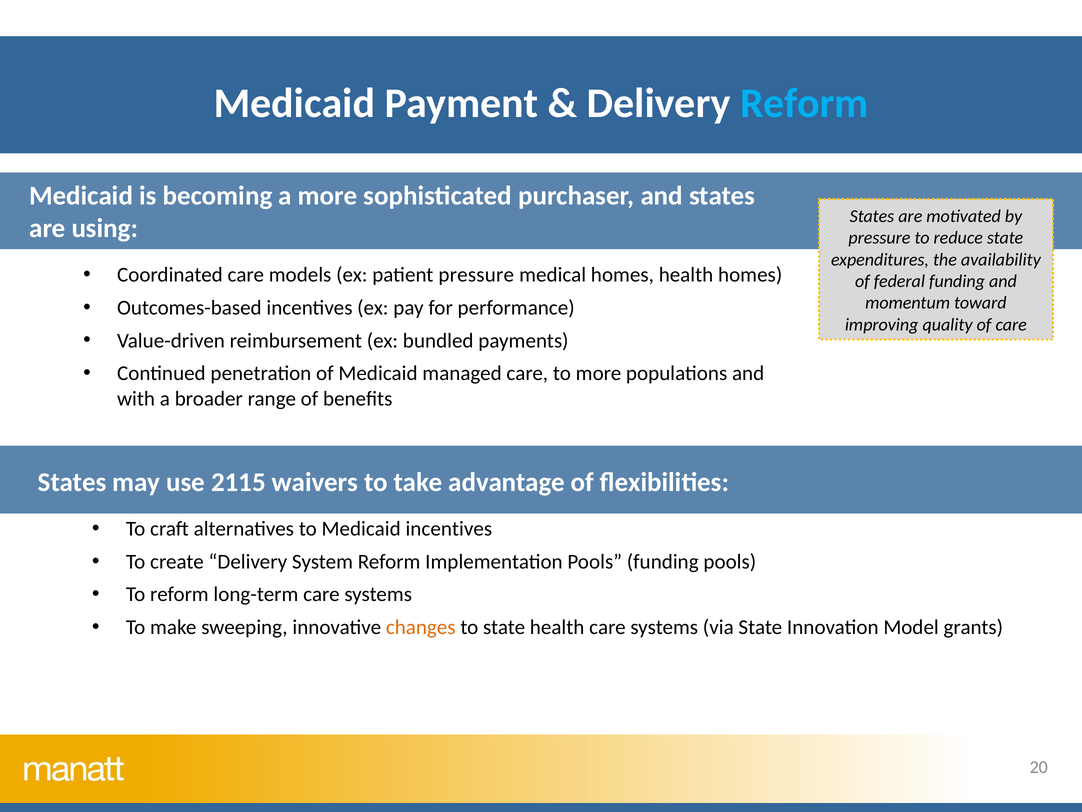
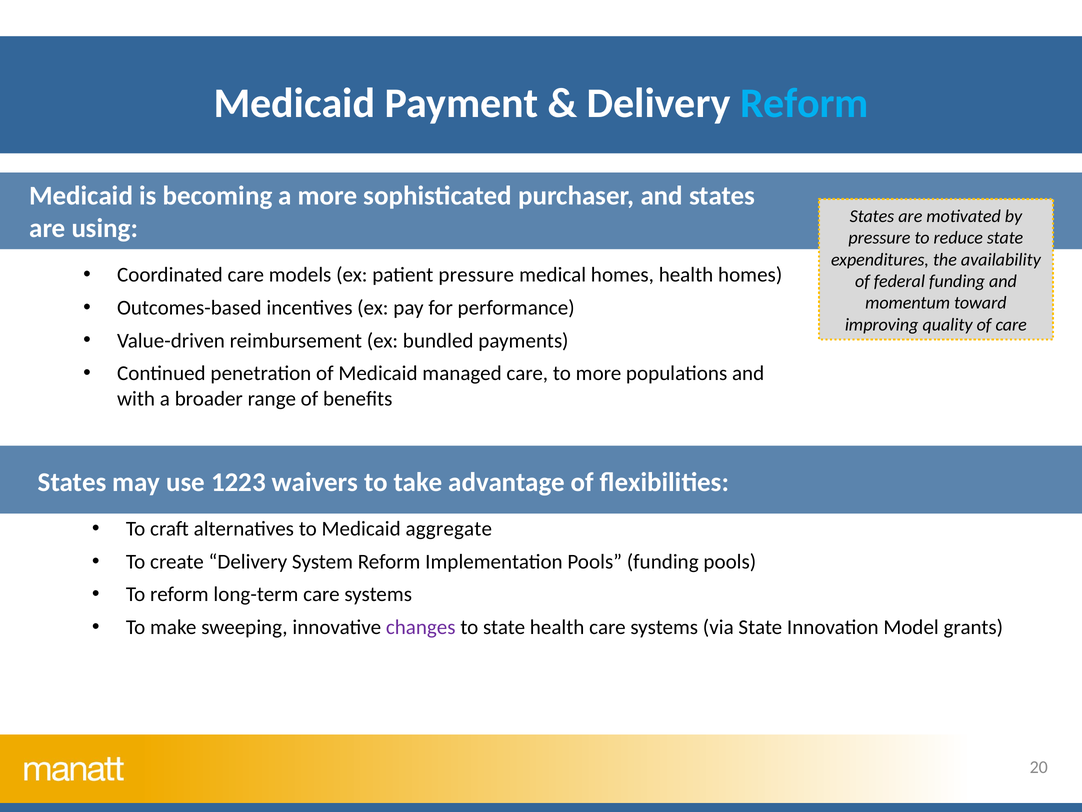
2115: 2115 -> 1223
Medicaid incentives: incentives -> aggregate
changes colour: orange -> purple
